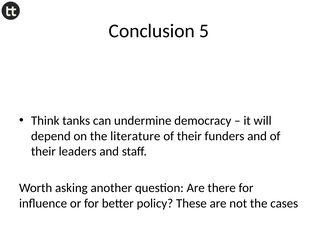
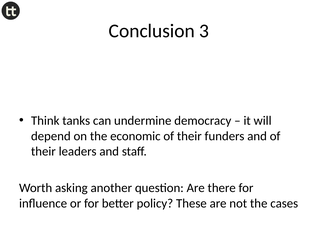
5: 5 -> 3
literature: literature -> economic
